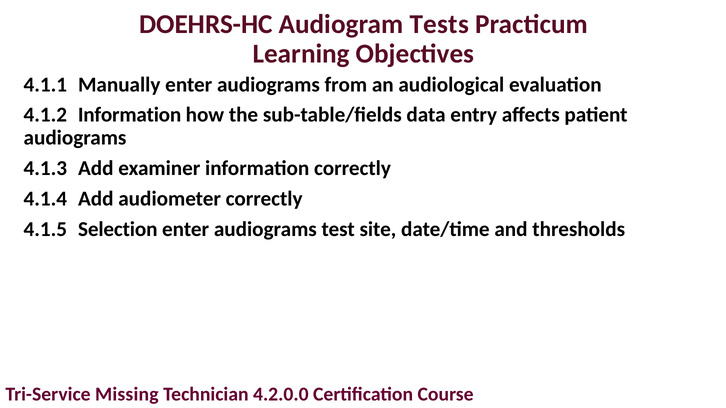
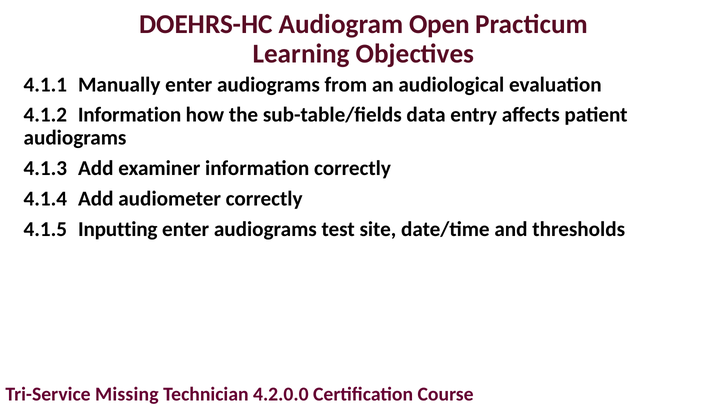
Tests: Tests -> Open
Selection: Selection -> Inputting
